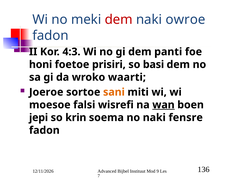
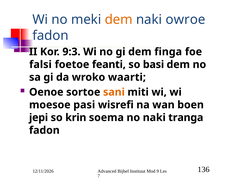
dem at (119, 20) colour: red -> orange
4:3: 4:3 -> 9:3
panti: panti -> finga
honi: honi -> falsi
prisiri: prisiri -> feanti
Joeroe: Joeroe -> Oenoe
falsi: falsi -> pasi
wan underline: present -> none
fensre: fensre -> tranga
